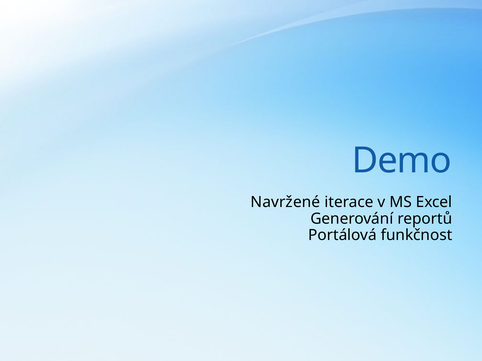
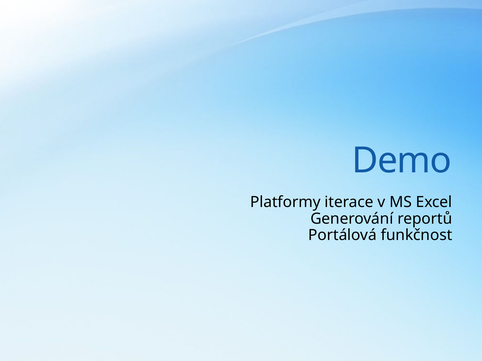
Navržené: Navržené -> Platformy
